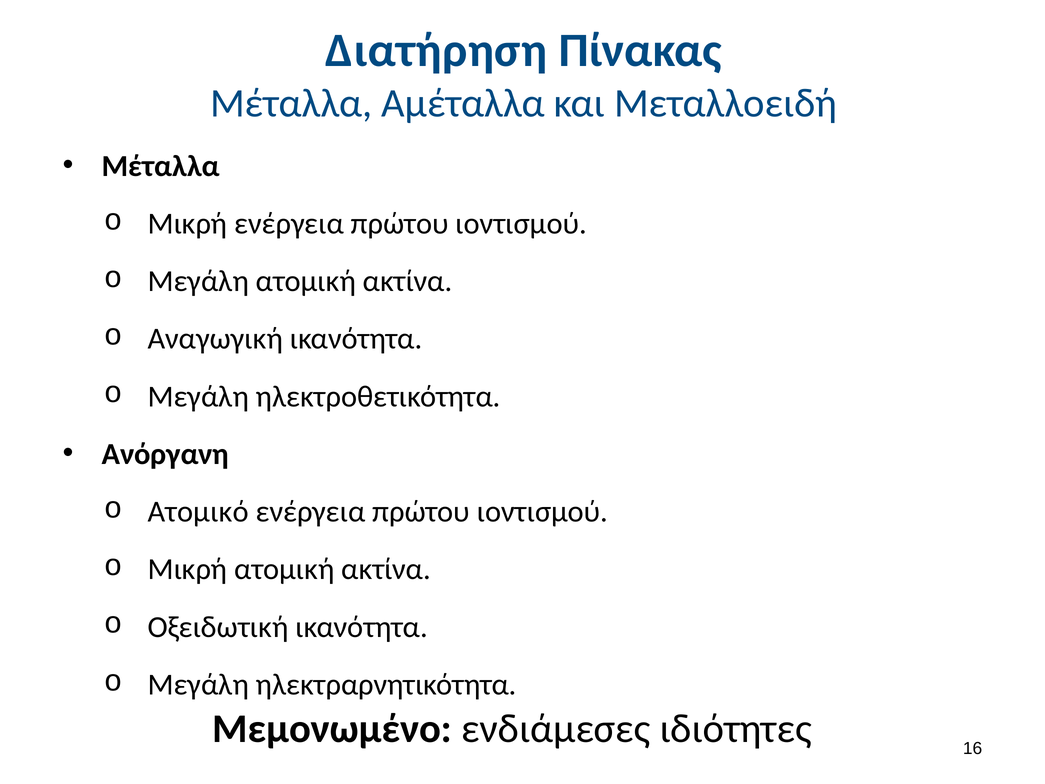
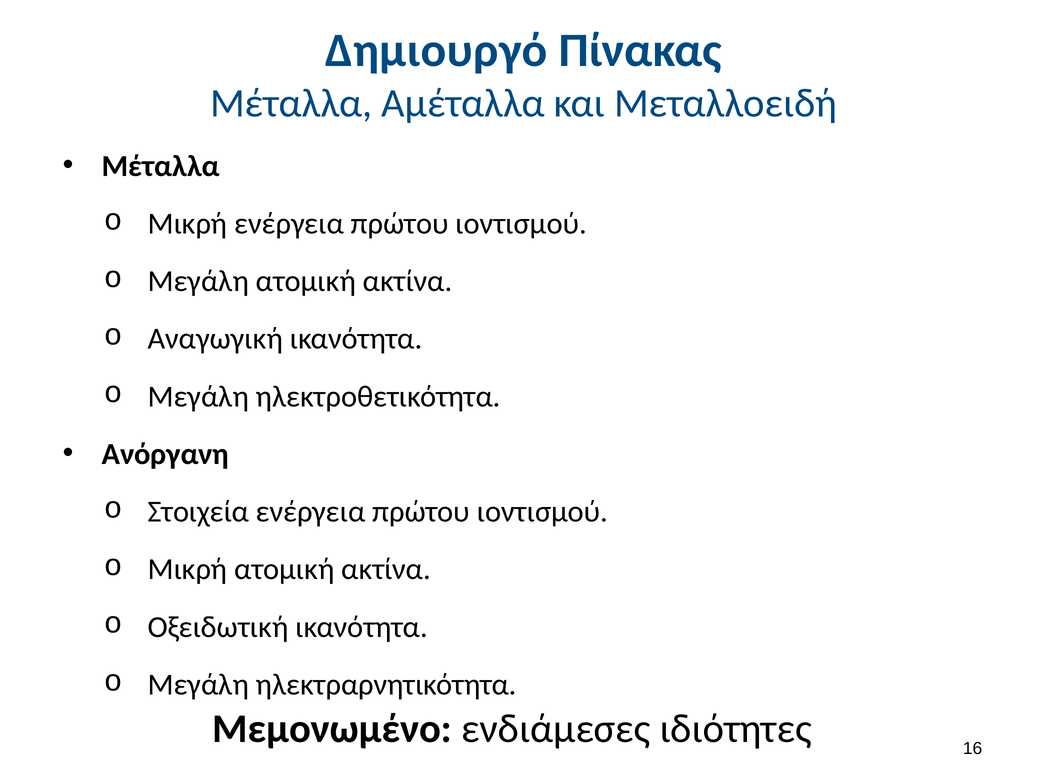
Διατήρηση: Διατήρηση -> Δημιουργό
Ατομικό: Ατομικό -> Στοιχεία
